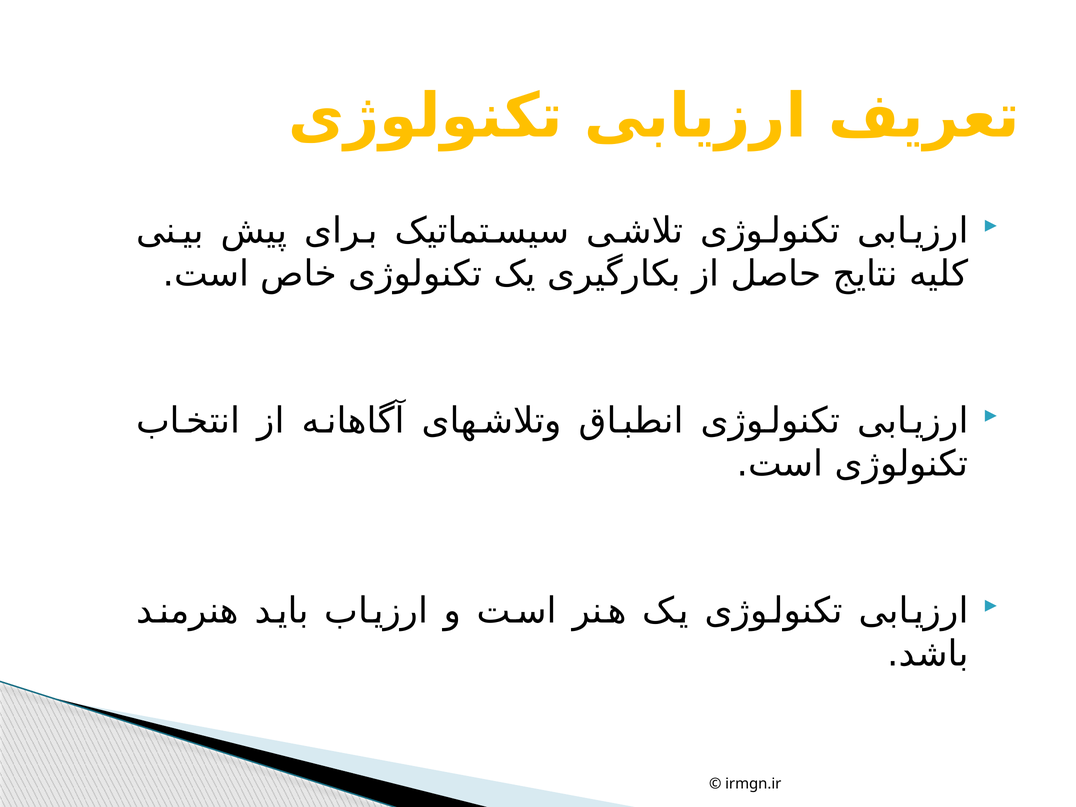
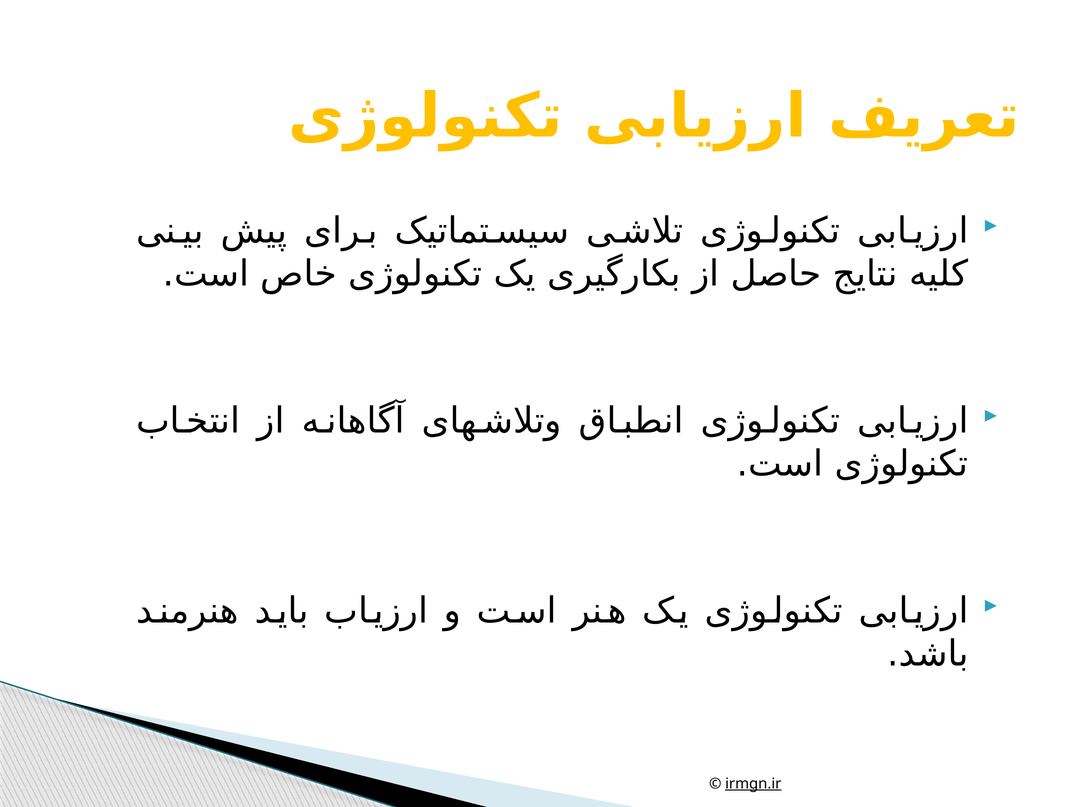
irmgn.ir underline: none -> present
